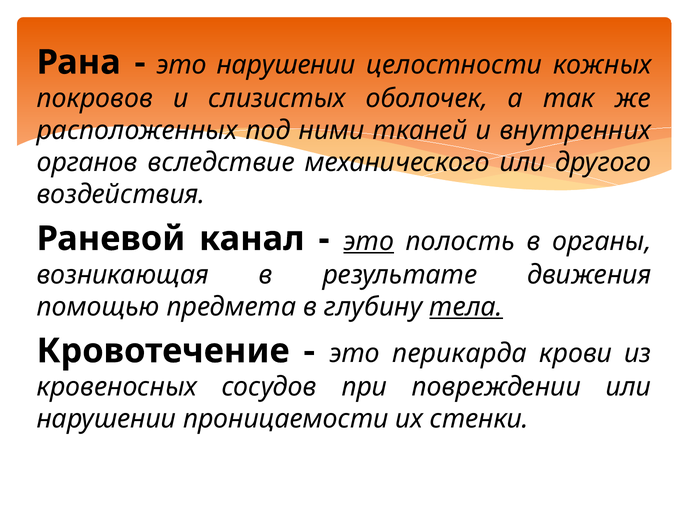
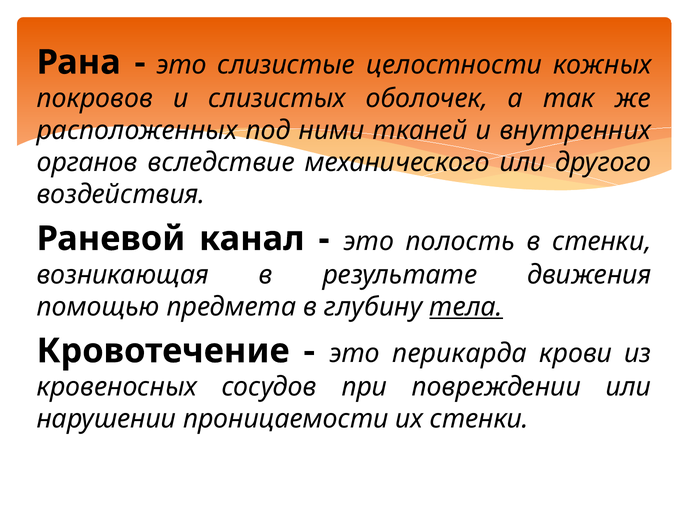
это нарушении: нарушении -> слизистые
это at (369, 241) underline: present -> none
в органы: органы -> стенки
